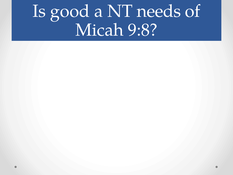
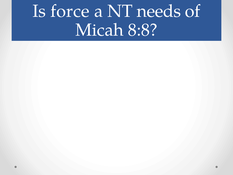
good: good -> force
9:8: 9:8 -> 8:8
